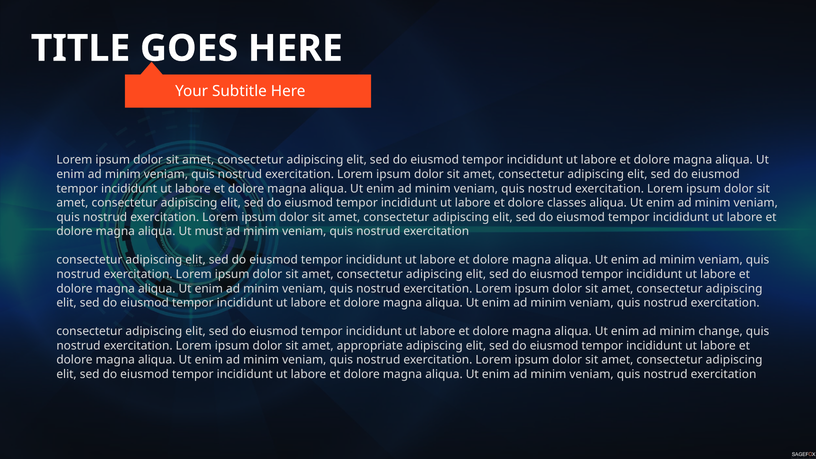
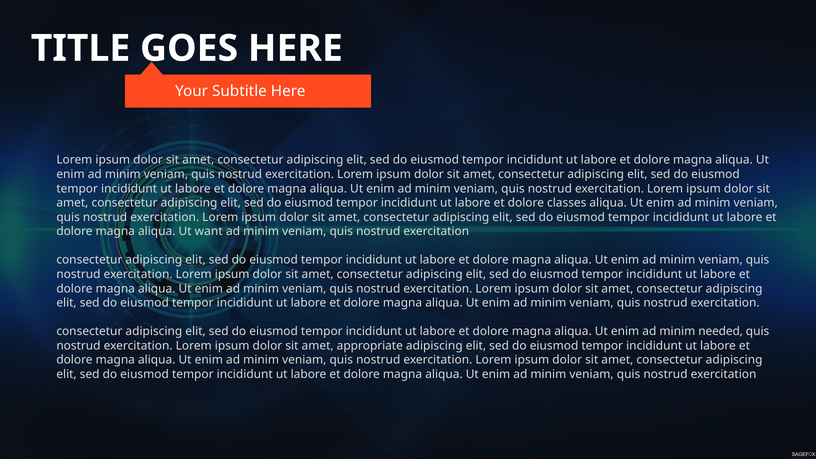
must: must -> want
change: change -> needed
